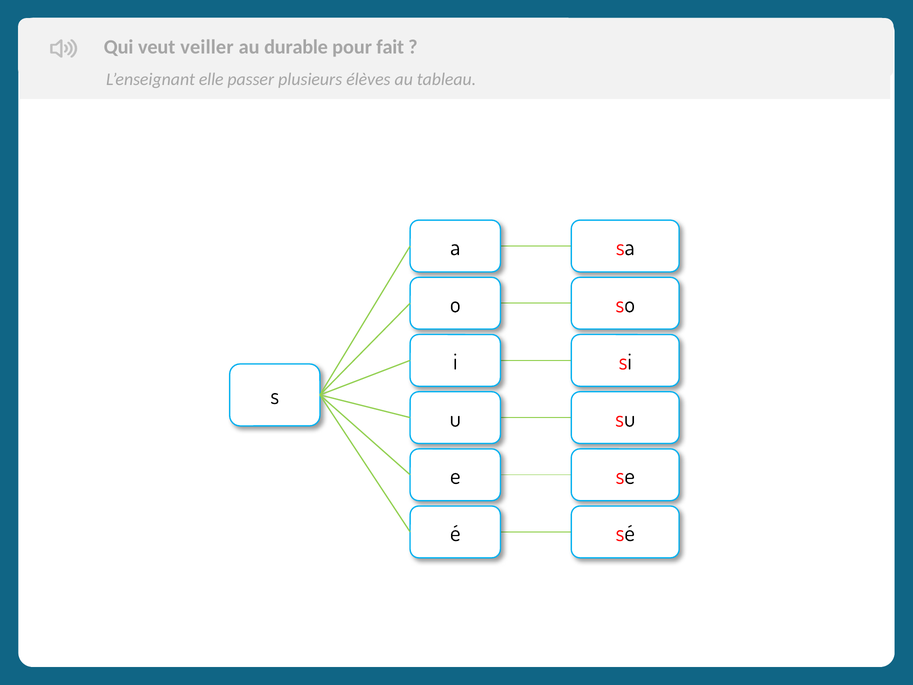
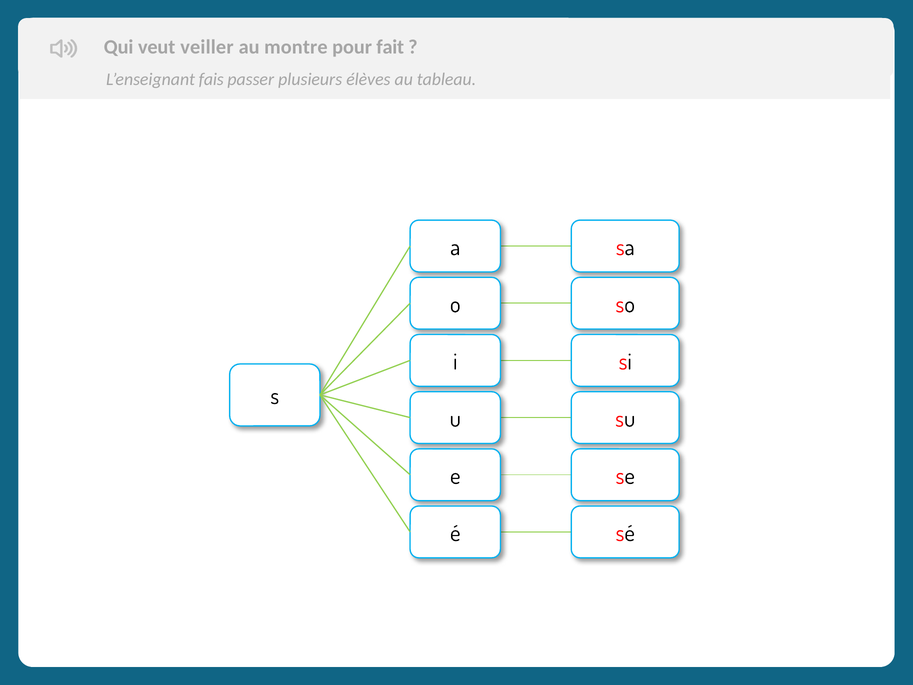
durable: durable -> montre
elle: elle -> fais
